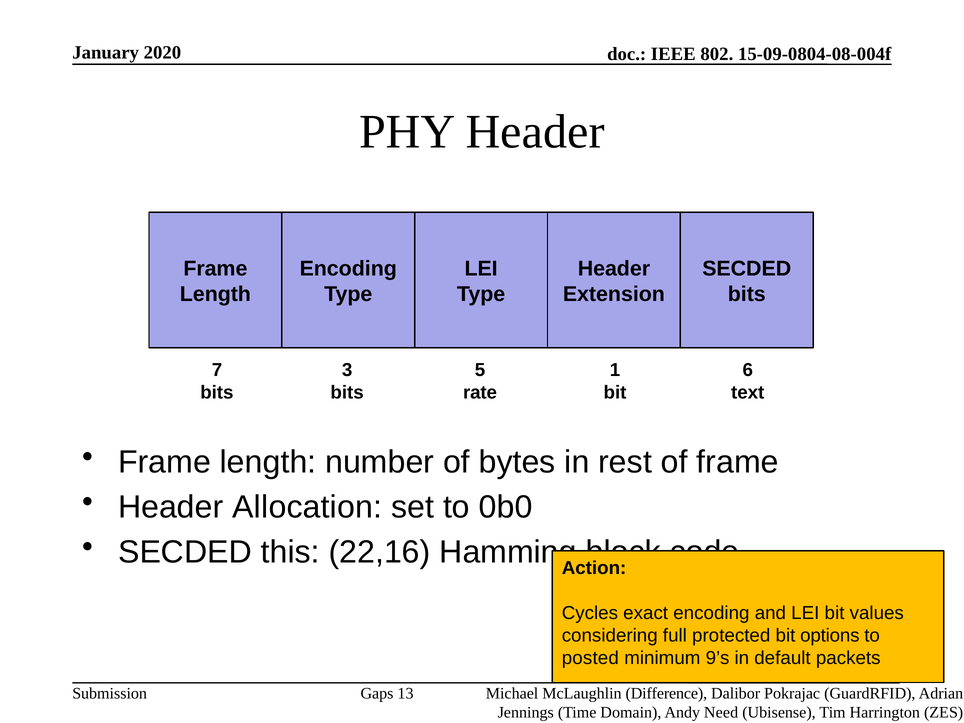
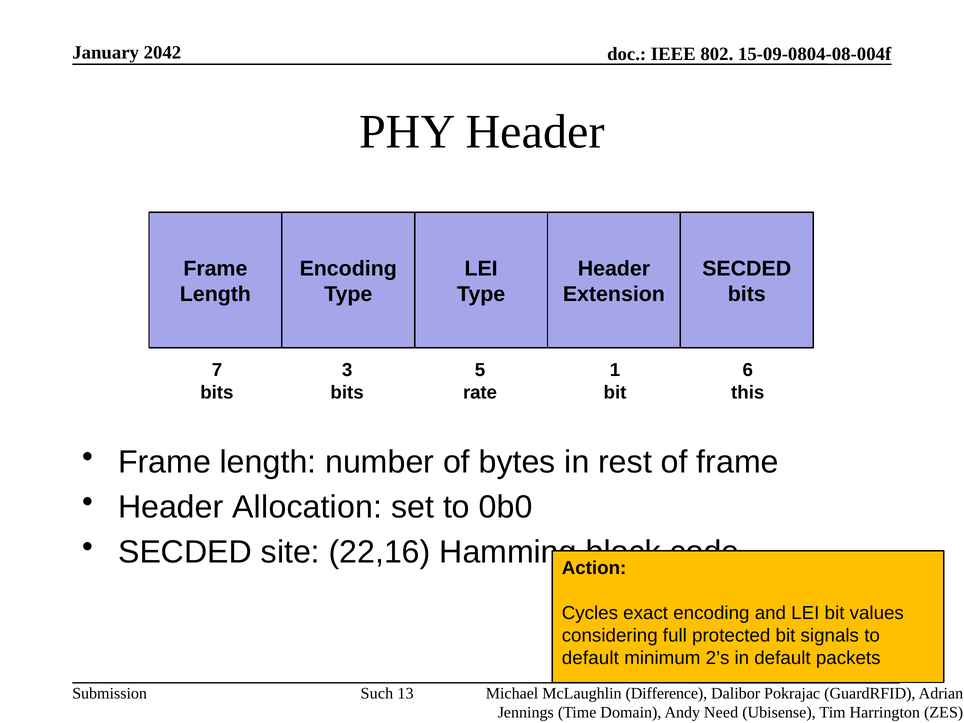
2020: 2020 -> 2042
text: text -> this
this: this -> site
options: options -> signals
posted at (590, 658): posted -> default
9’s: 9’s -> 2’s
Gaps: Gaps -> Such
